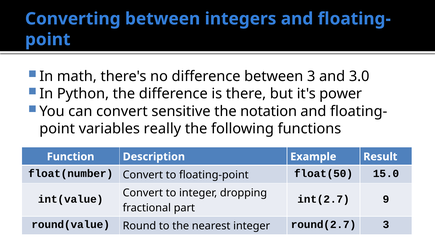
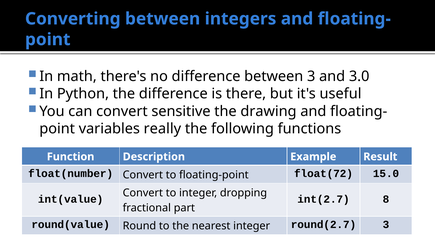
power: power -> useful
notation: notation -> drawing
float(50: float(50 -> float(72
9: 9 -> 8
